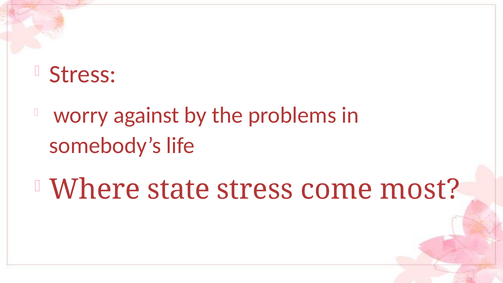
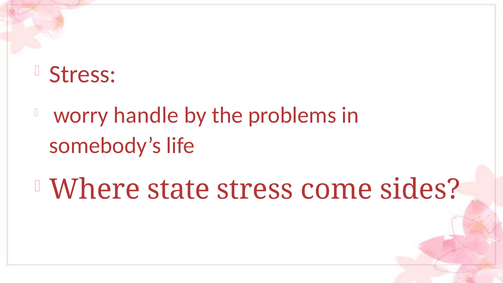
against: against -> handle
most: most -> sides
